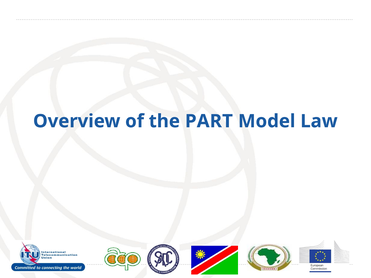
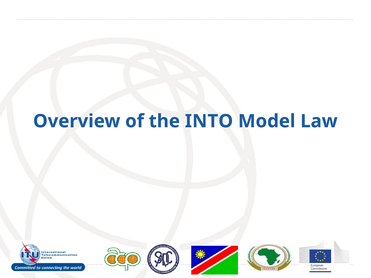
PART: PART -> INTO
